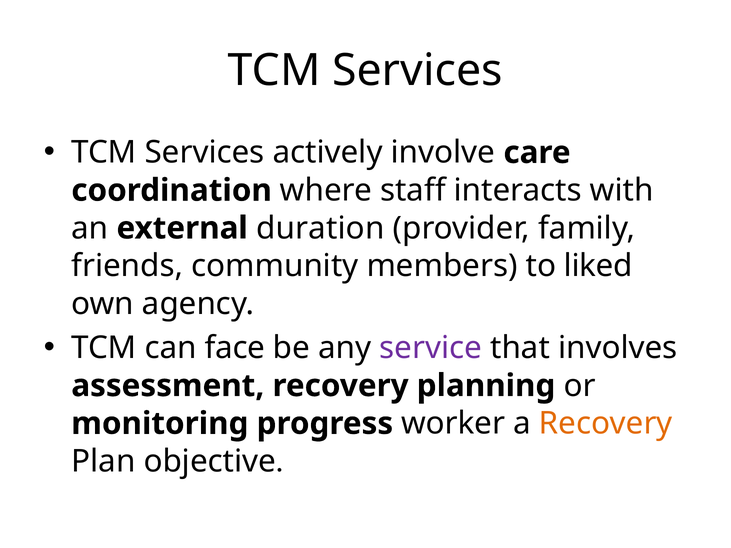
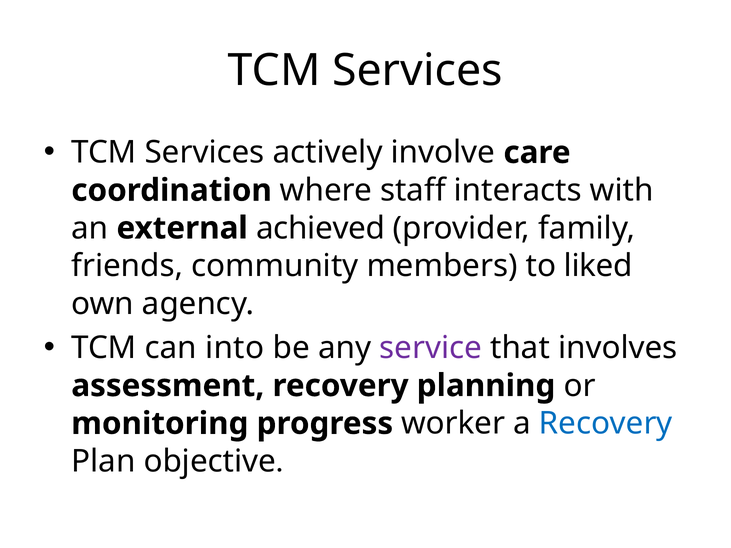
duration: duration -> achieved
face: face -> into
Recovery at (606, 424) colour: orange -> blue
